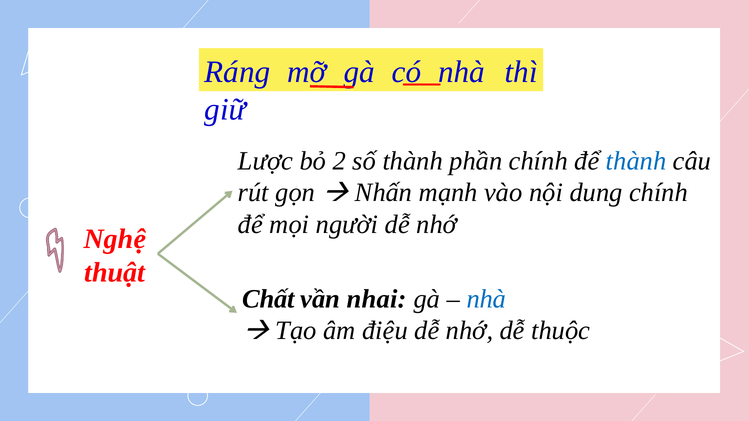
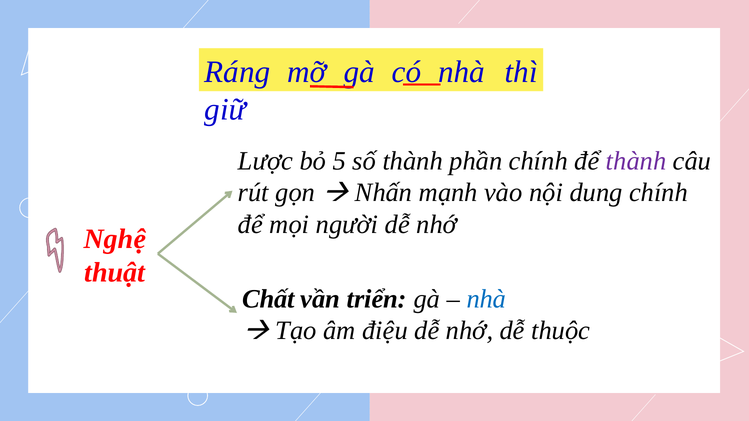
2: 2 -> 5
thành at (636, 161) colour: blue -> purple
nhai: nhai -> triển
